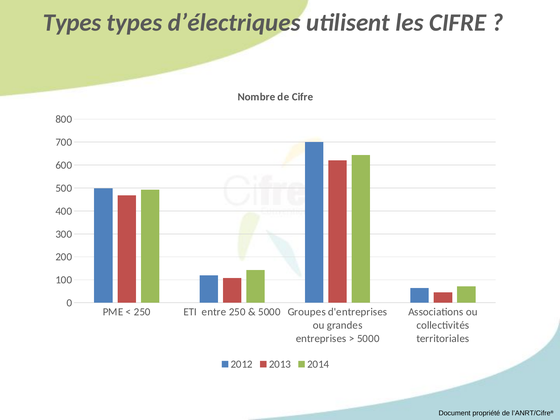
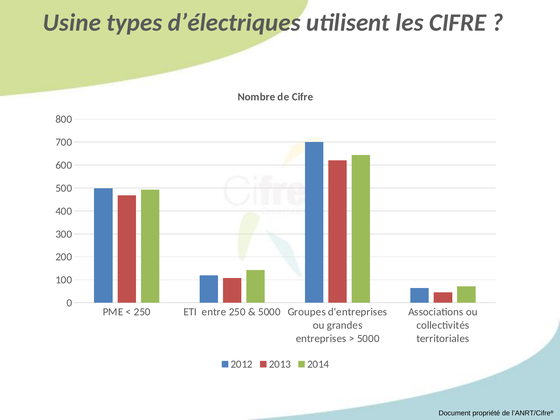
Types at (72, 23): Types -> Usine
